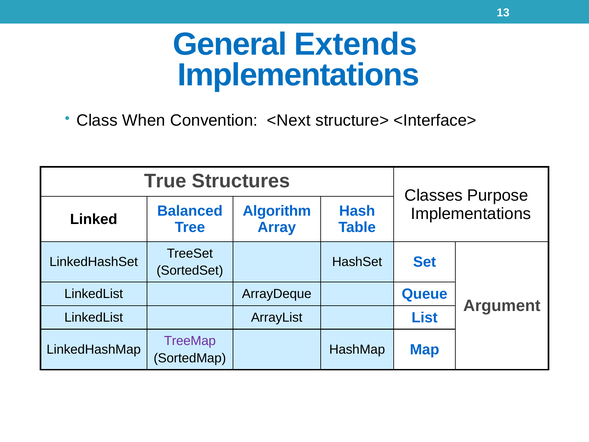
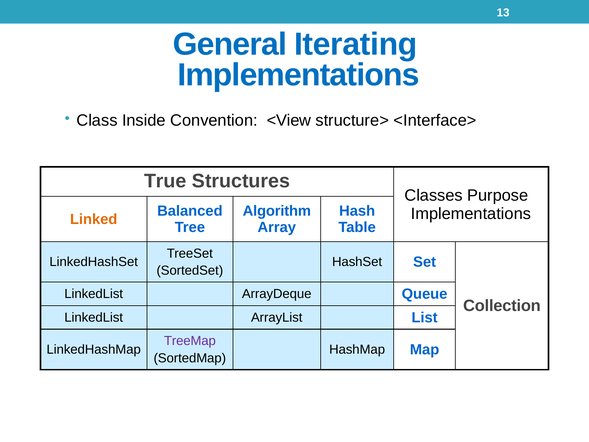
Extends: Extends -> Iterating
When: When -> Inside
<Next: <Next -> <View
Linked colour: black -> orange
Argument: Argument -> Collection
